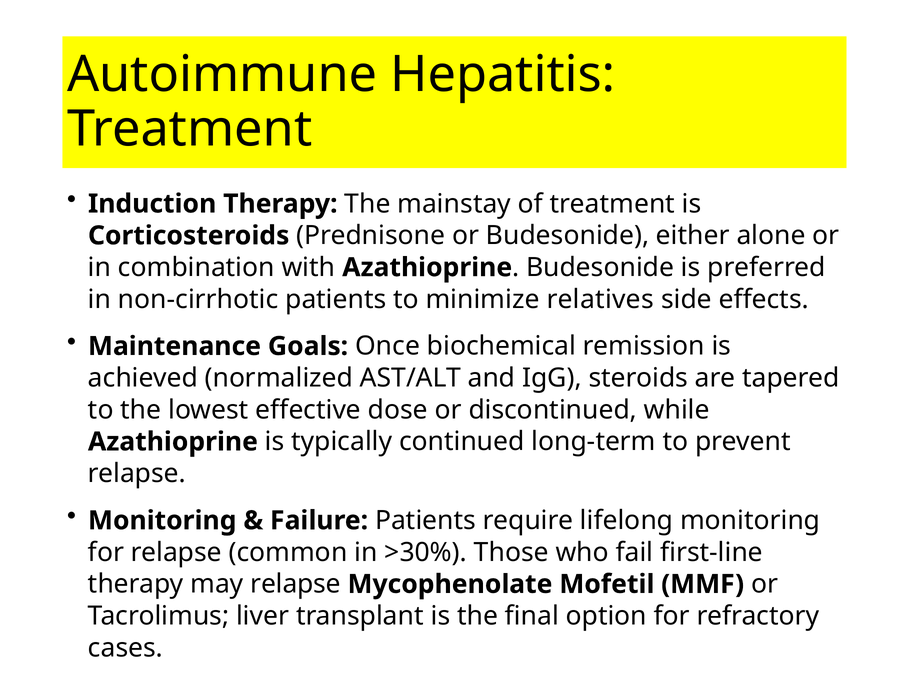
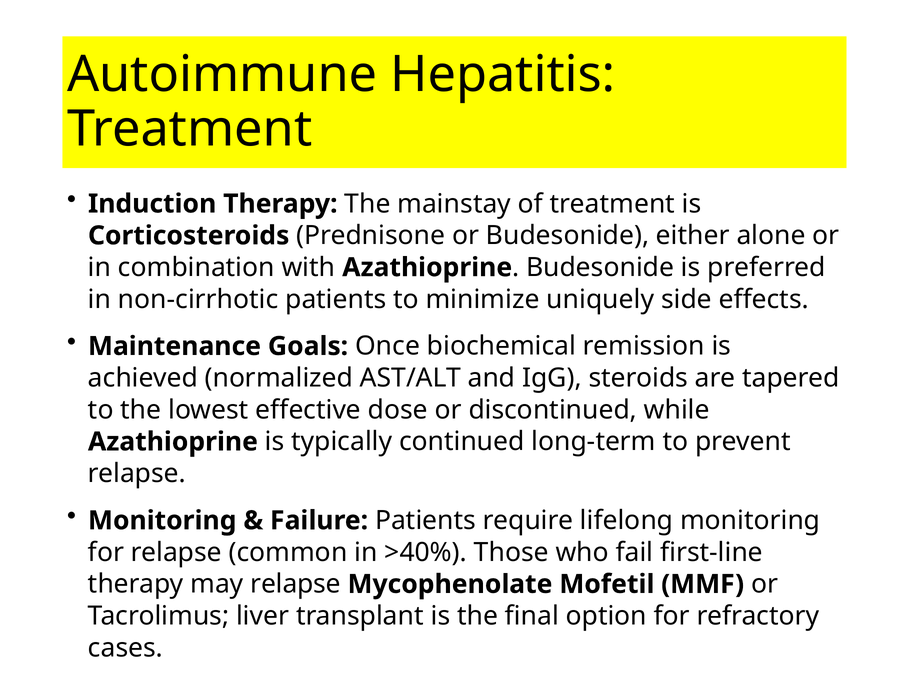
relatives: relatives -> uniquely
>30%: >30% -> >40%
